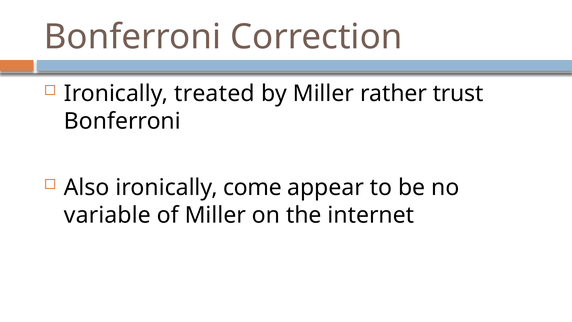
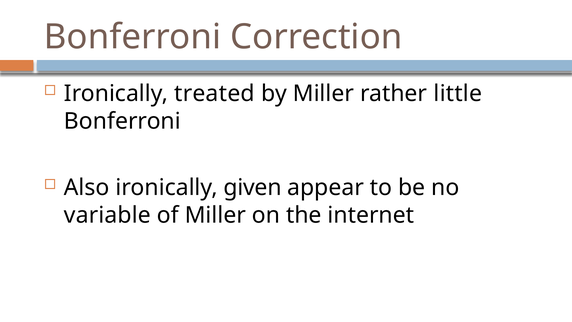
trust: trust -> little
come: come -> given
